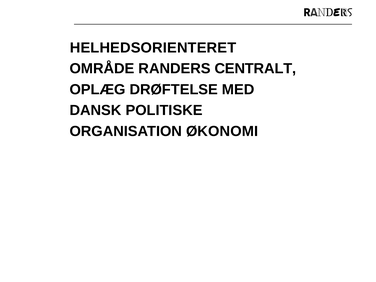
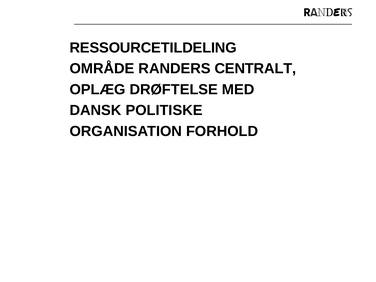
HELHEDSORIENTERET: HELHEDSORIENTERET -> RESSOURCETILDELING
ØKONOMI: ØKONOMI -> FORHOLD
